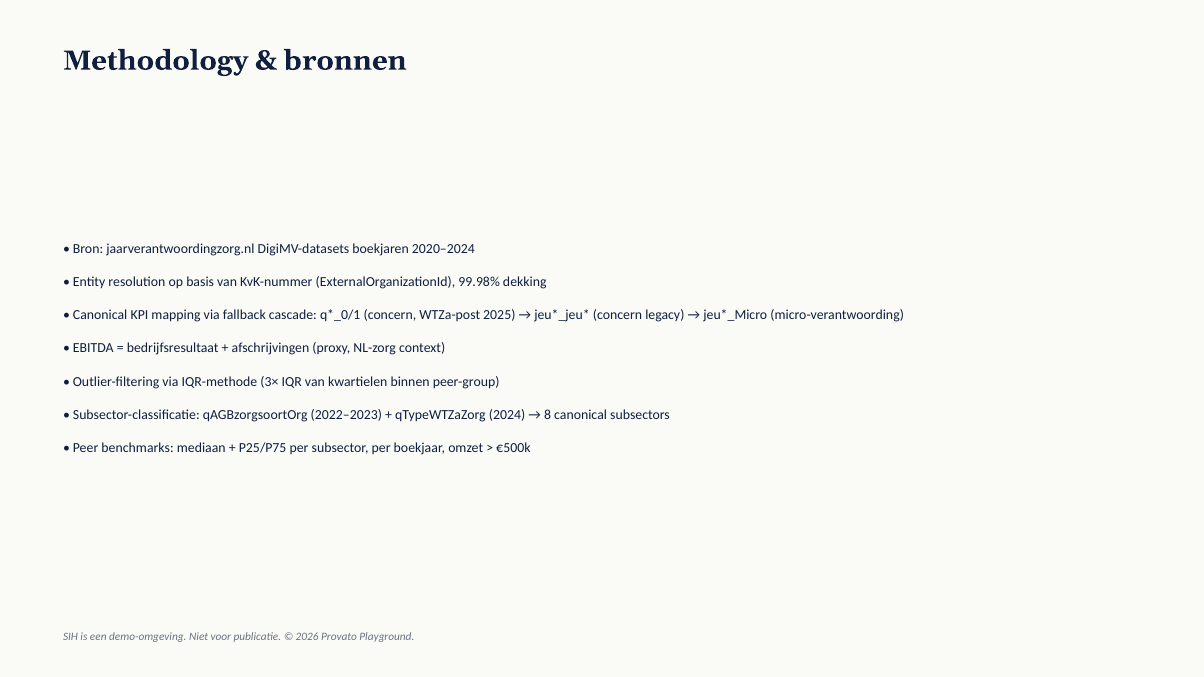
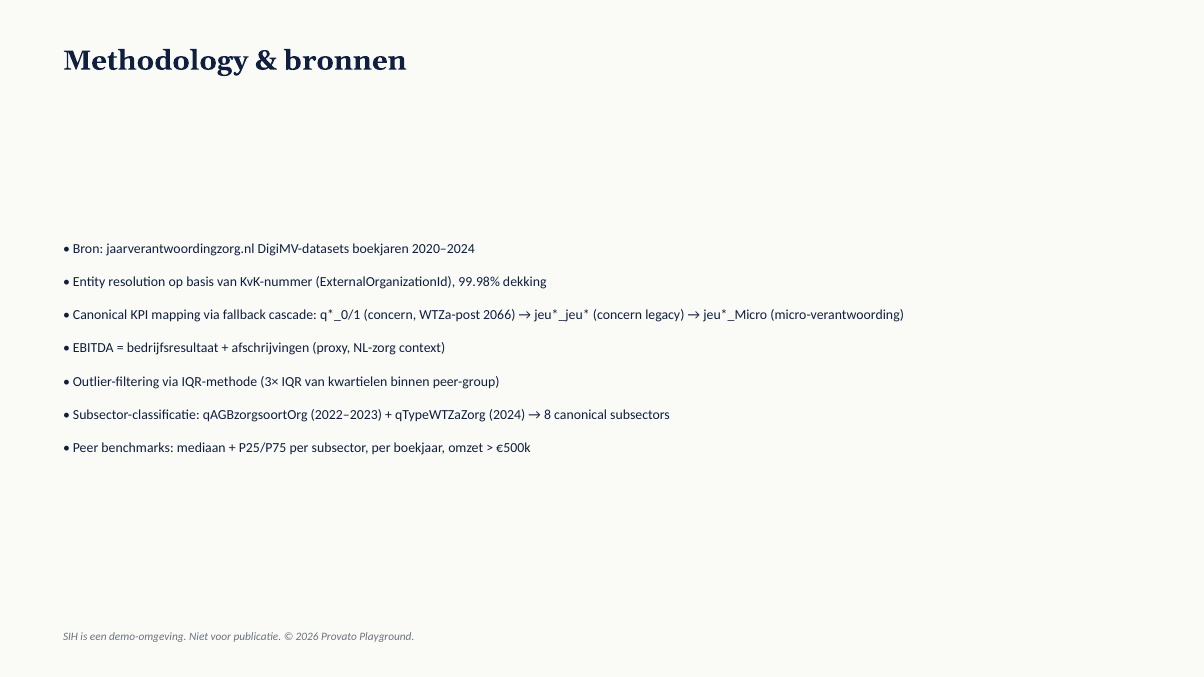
2025: 2025 -> 2066
